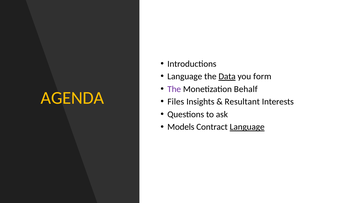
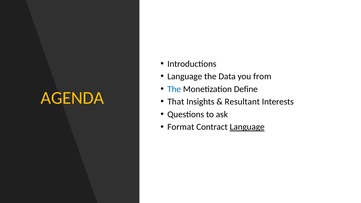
Data underline: present -> none
form: form -> from
The at (174, 89) colour: purple -> blue
Behalf: Behalf -> Define
Files: Files -> That
Models: Models -> Format
